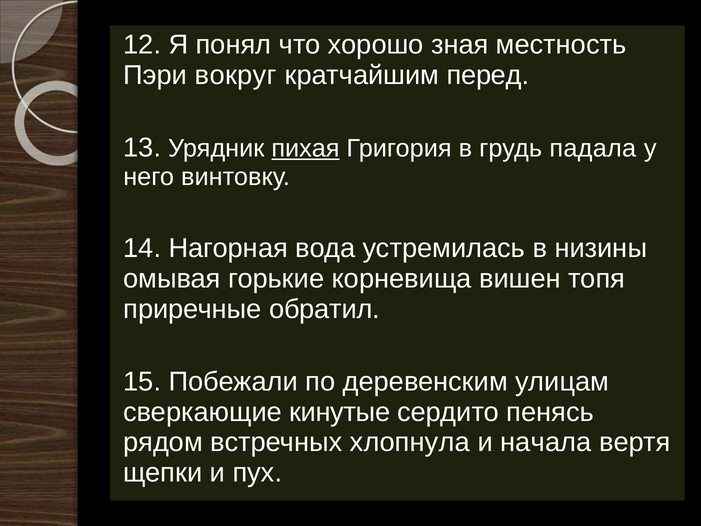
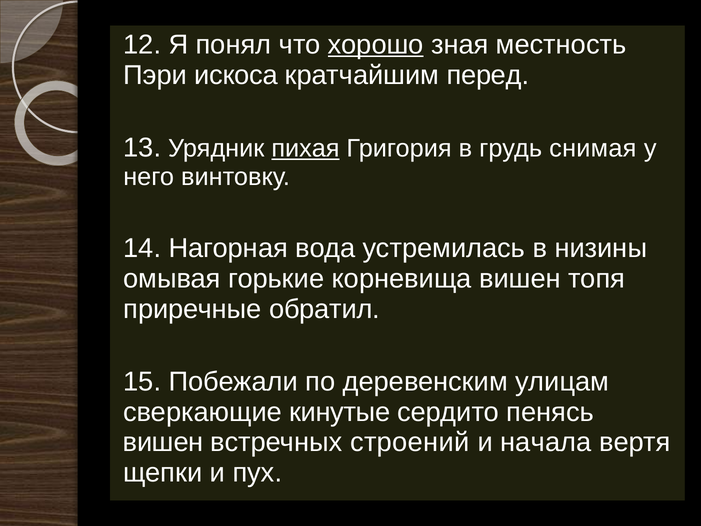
хорошо underline: none -> present
вокруг: вокруг -> искоса
падала: падала -> снимая
рядом at (163, 442): рядом -> вишен
хлопнула: хлопнула -> строений
